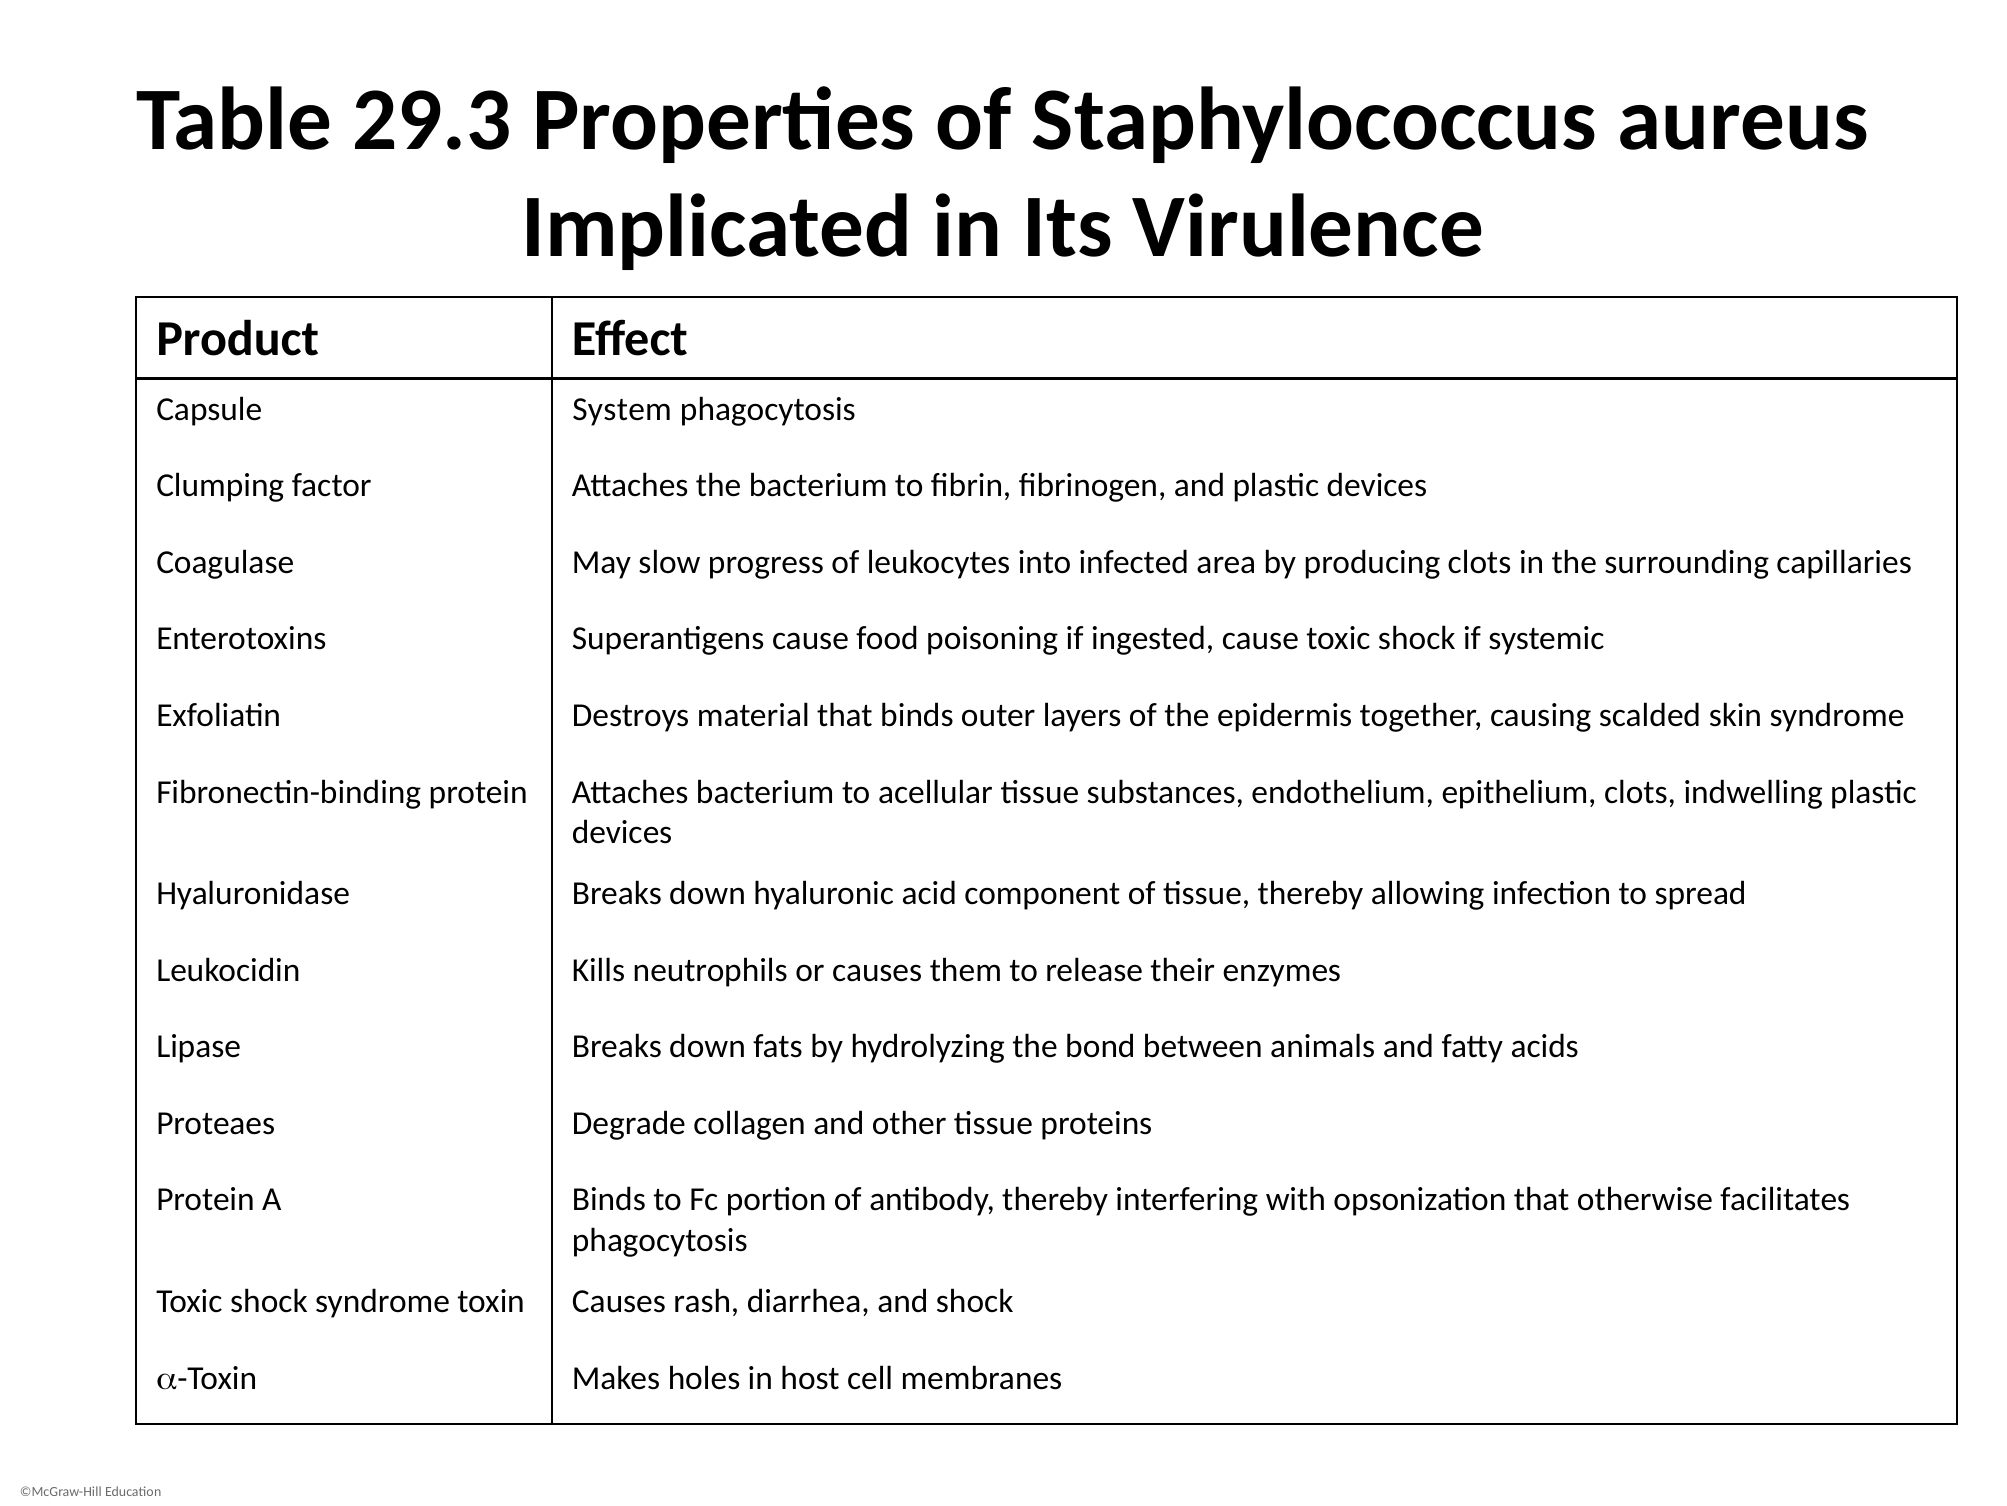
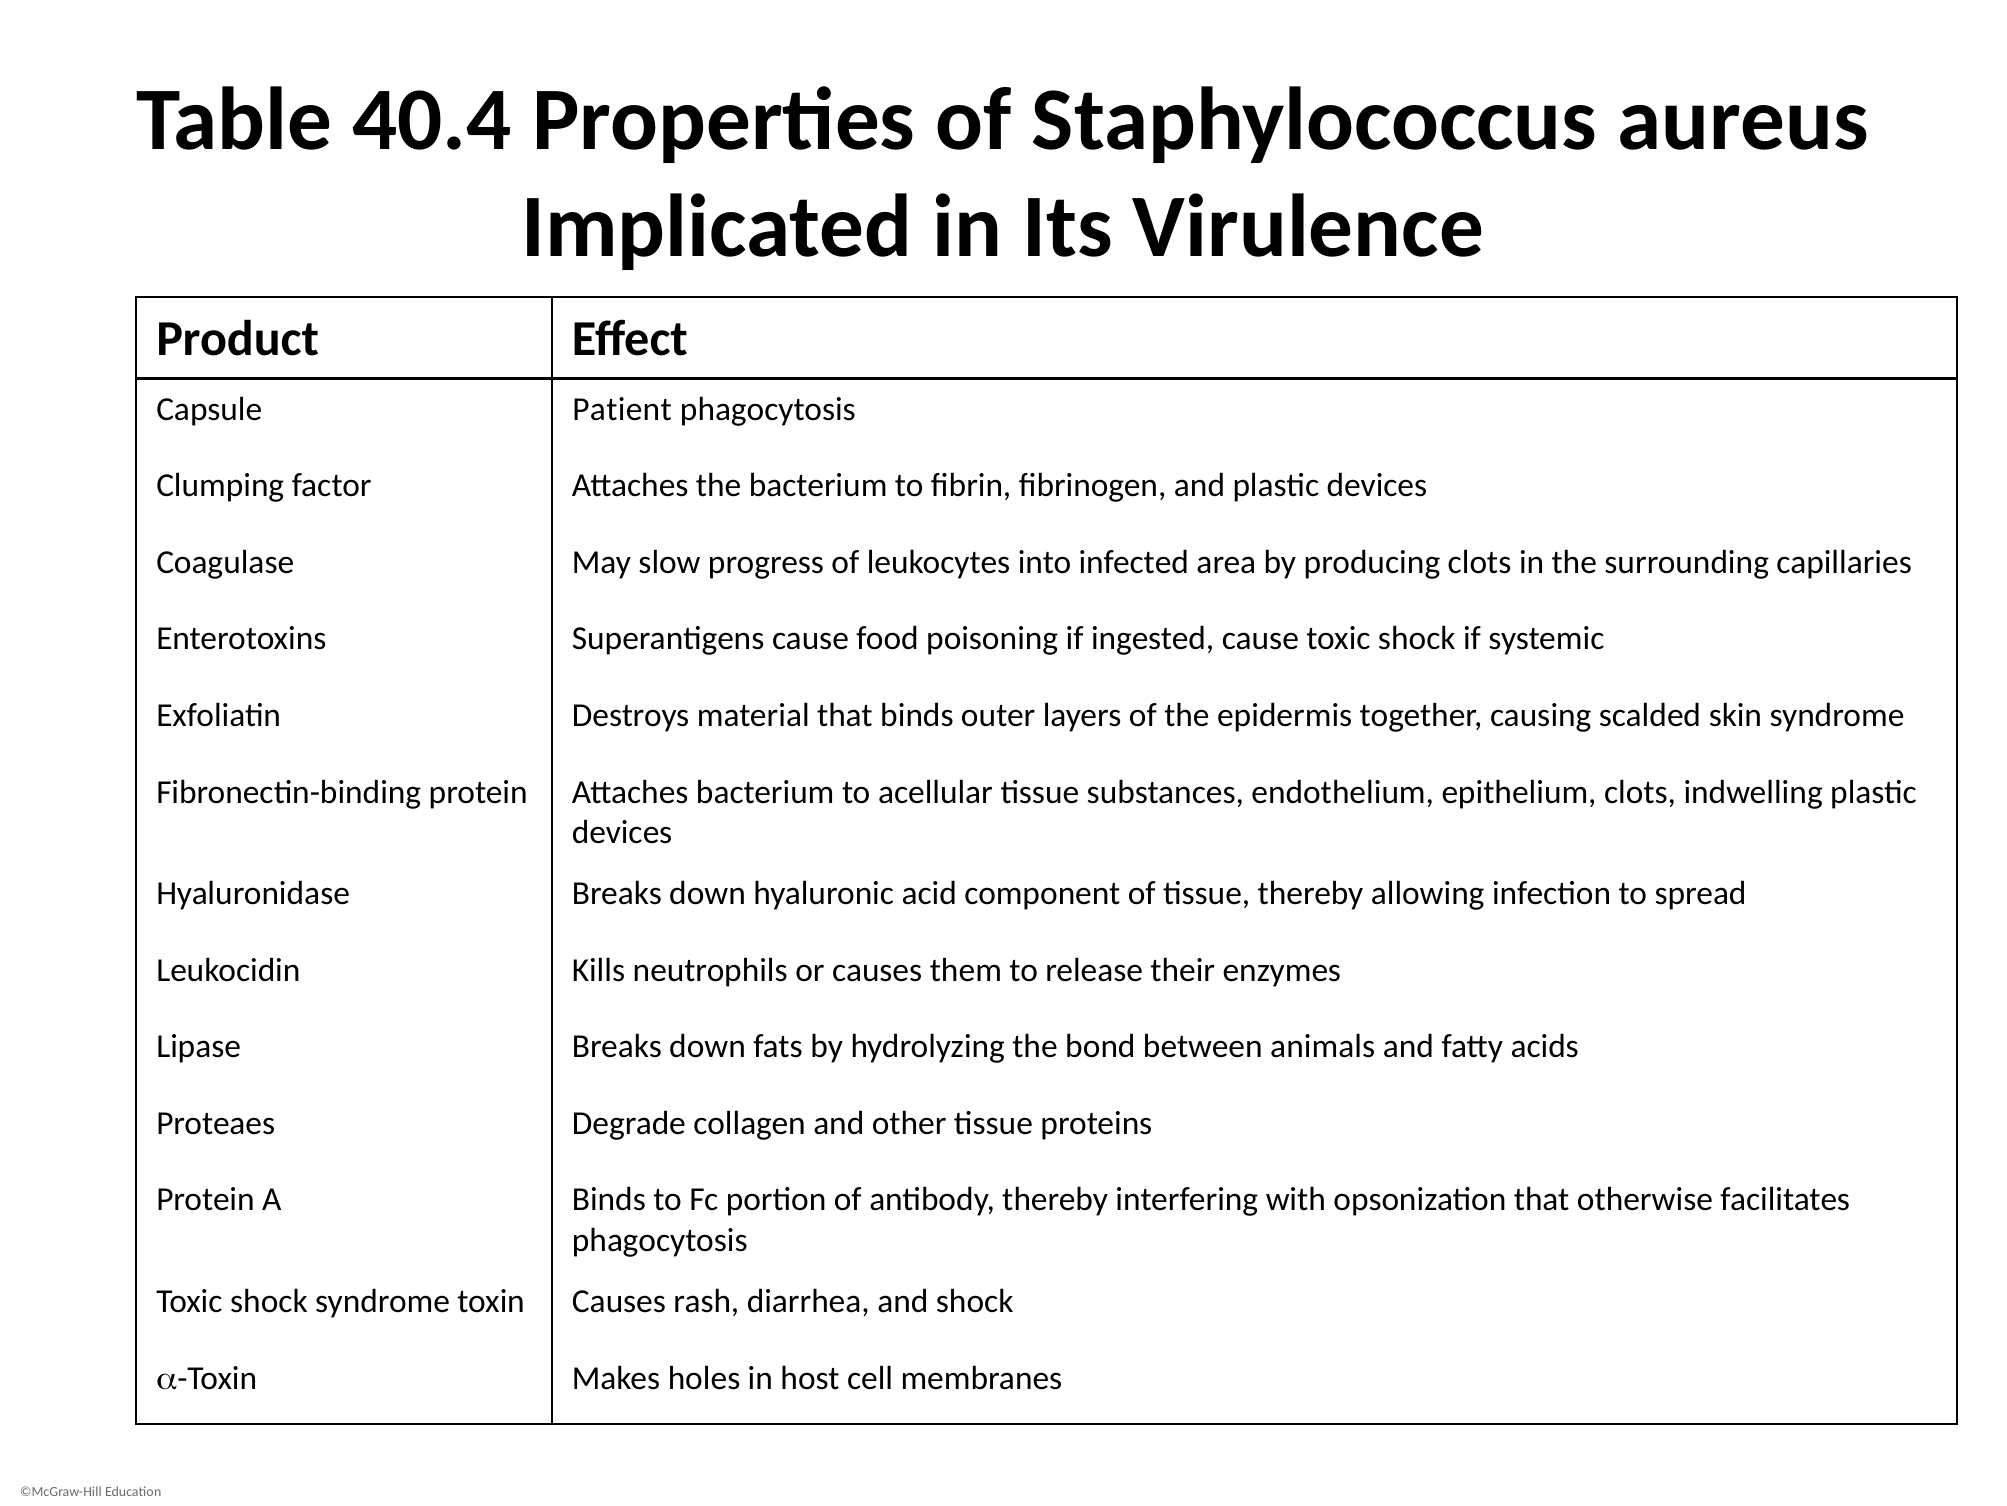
29.3: 29.3 -> 40.4
System: System -> Patient
